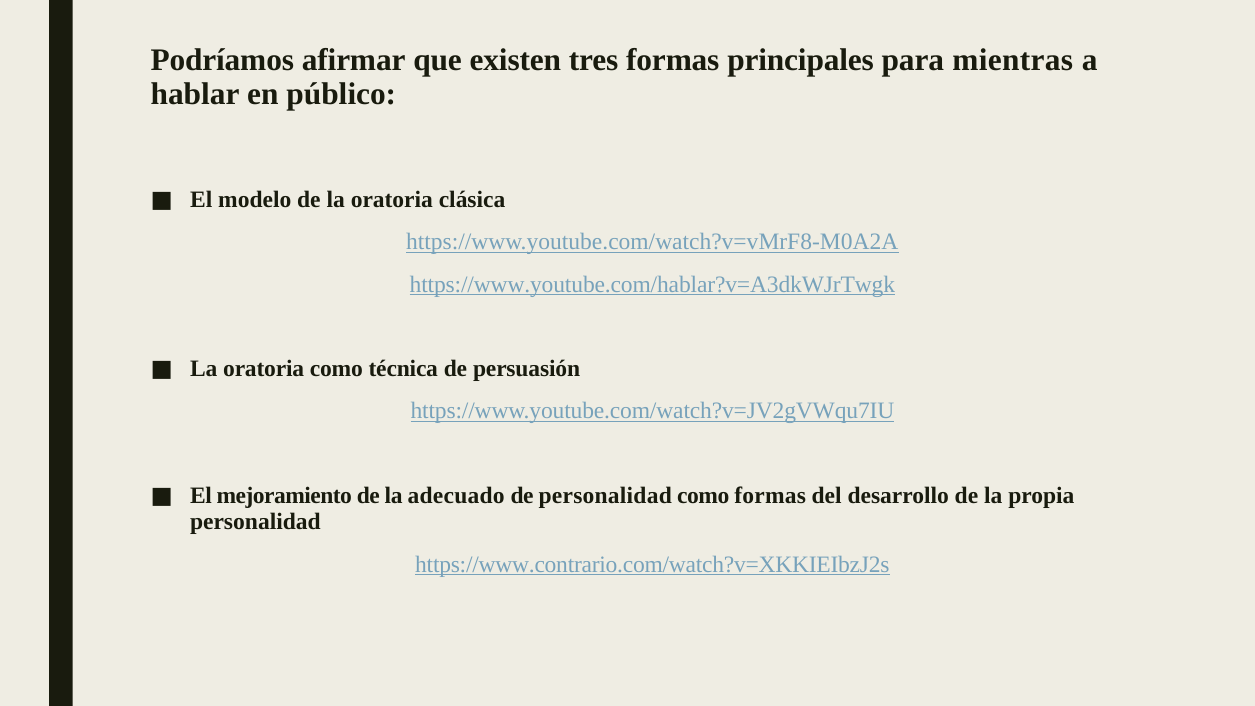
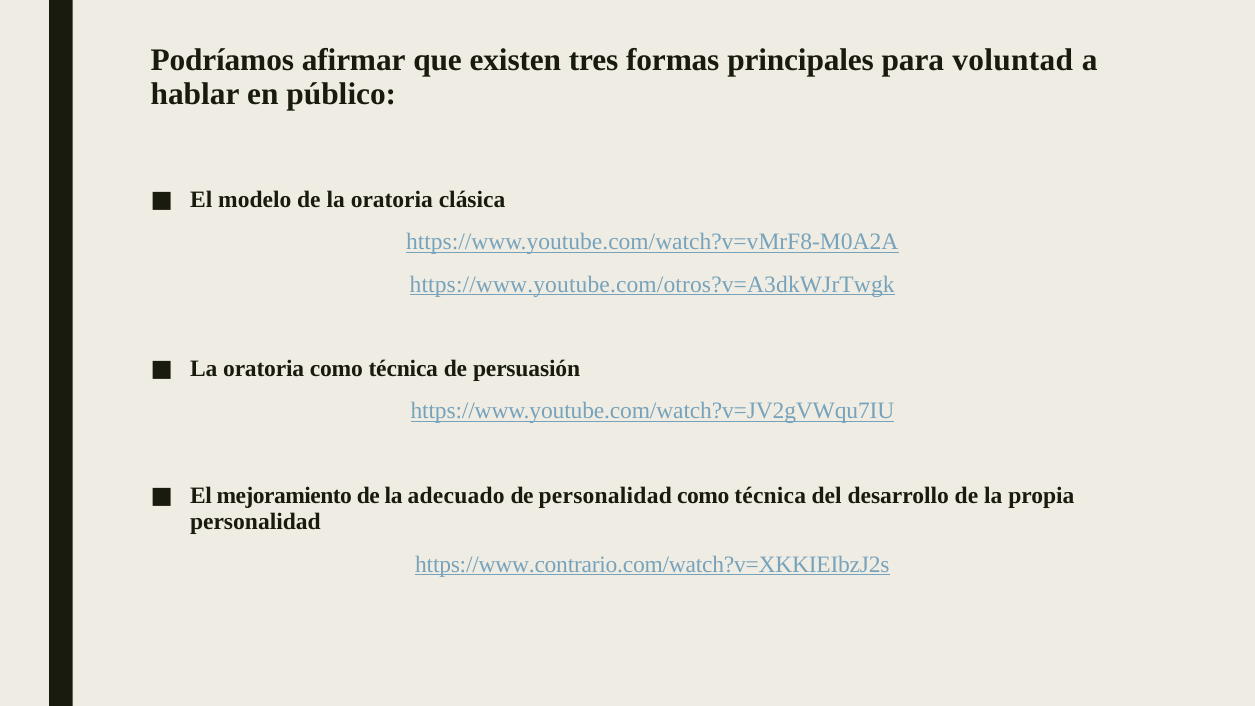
mientras: mientras -> voluntad
https://www.youtube.com/hablar?v=A3dkWJrTwgk: https://www.youtube.com/hablar?v=A3dkWJrTwgk -> https://www.youtube.com/otros?v=A3dkWJrTwgk
formas at (770, 496): formas -> técnica
